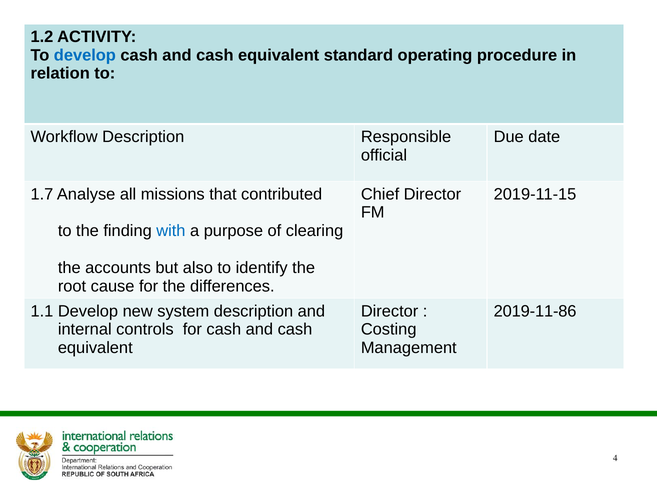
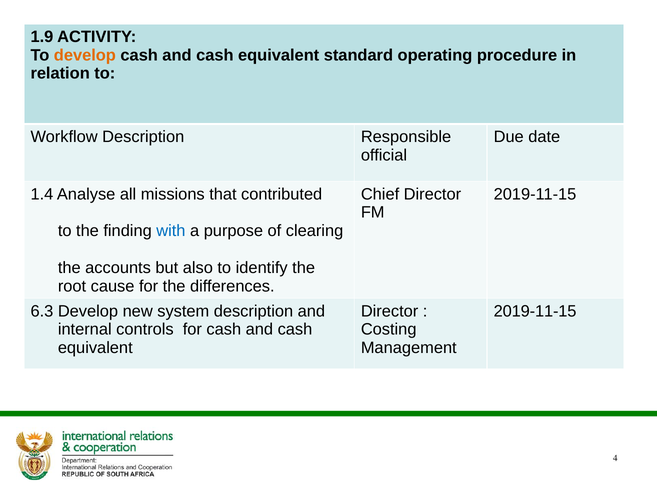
1.2: 1.2 -> 1.9
develop at (85, 55) colour: blue -> orange
1.7: 1.7 -> 1.4
1.1: 1.1 -> 6.3
2019-11-86 at (535, 311): 2019-11-86 -> 2019-11-15
